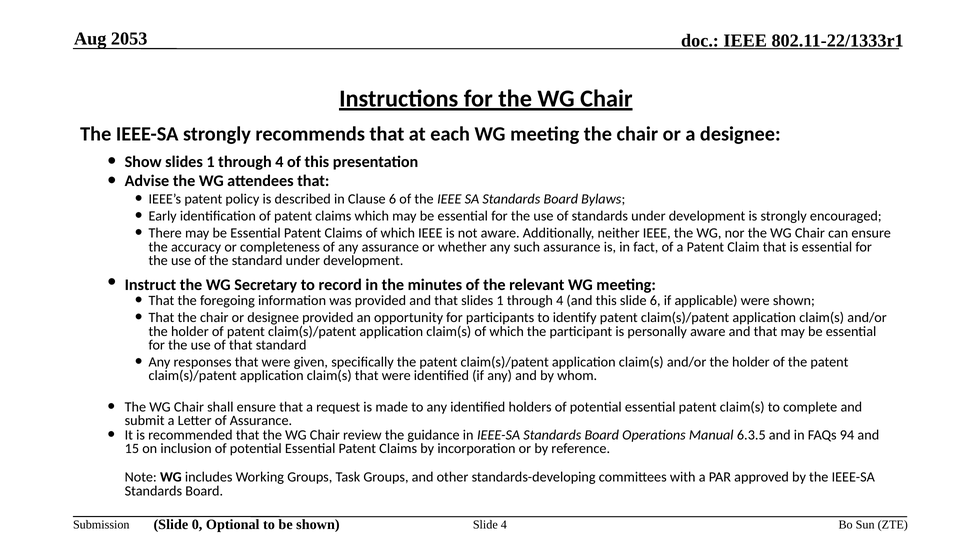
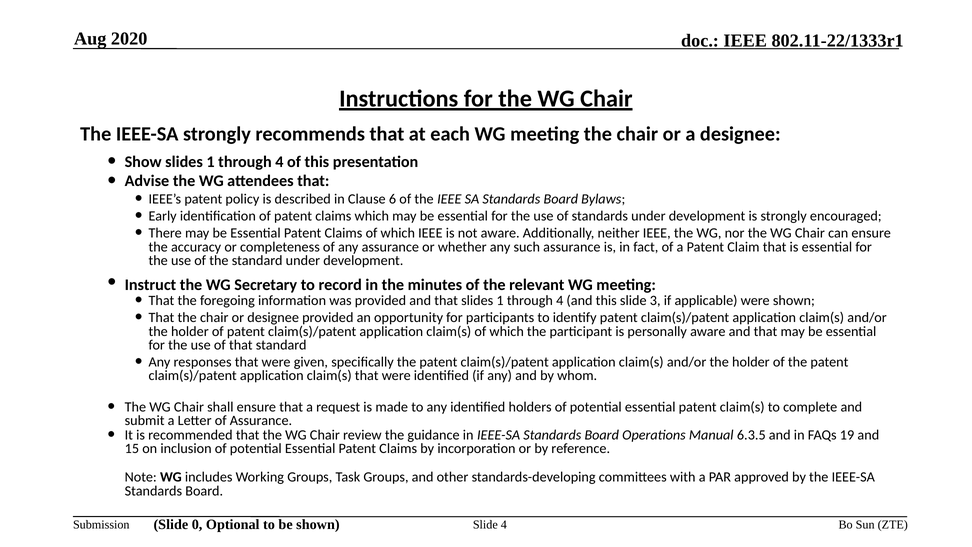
2053: 2053 -> 2020
slide 6: 6 -> 3
94: 94 -> 19
